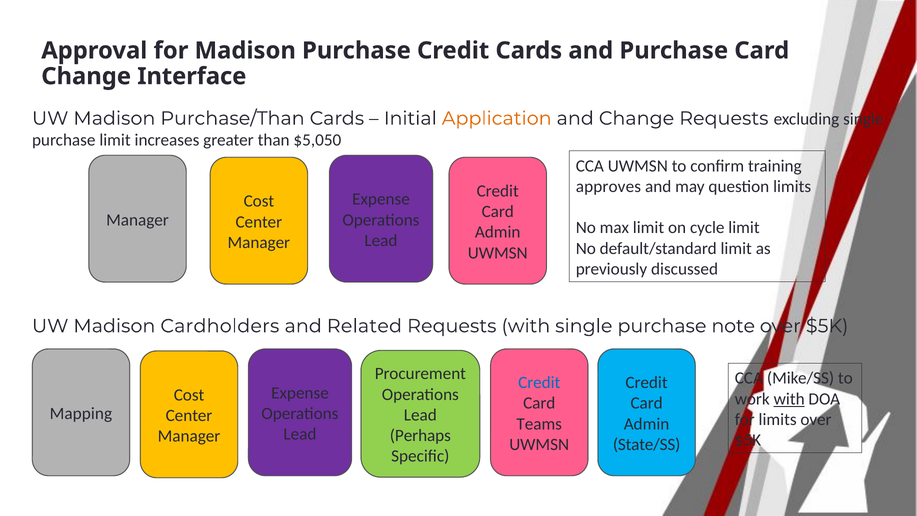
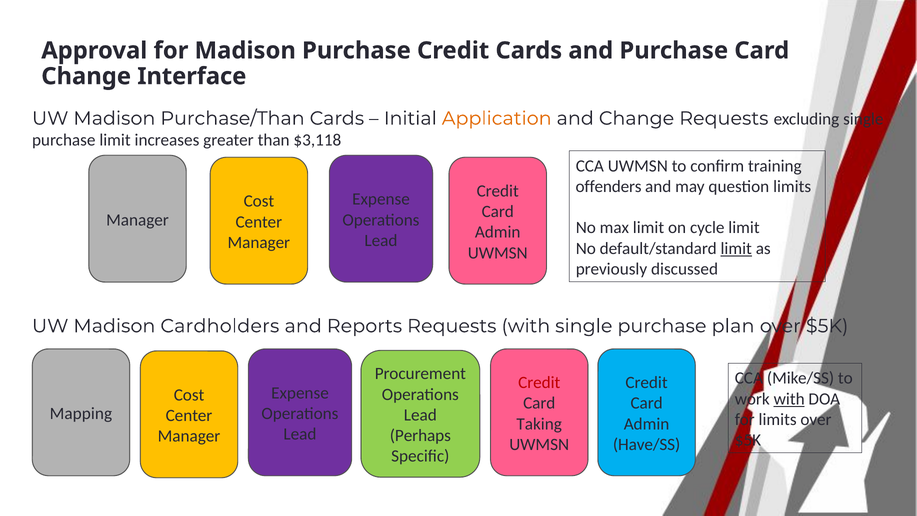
$5,050: $5,050 -> $3,118
approves: approves -> offenders
limit at (736, 248) underline: none -> present
Related: Related -> Reports
note: note -> plan
Credit at (539, 382) colour: blue -> red
Teams: Teams -> Taking
State/SS: State/SS -> Have/SS
